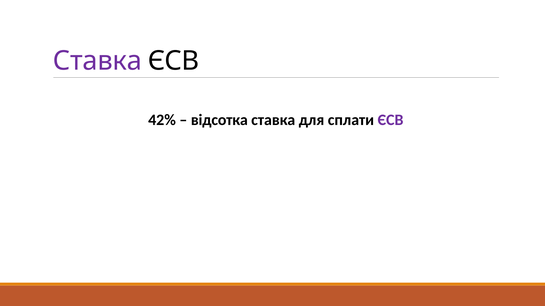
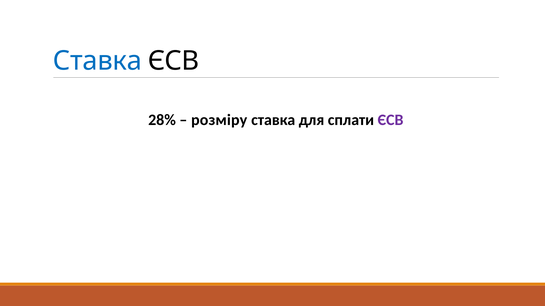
Ставка at (97, 61) colour: purple -> blue
42%: 42% -> 28%
відсотка: відсотка -> розміру
